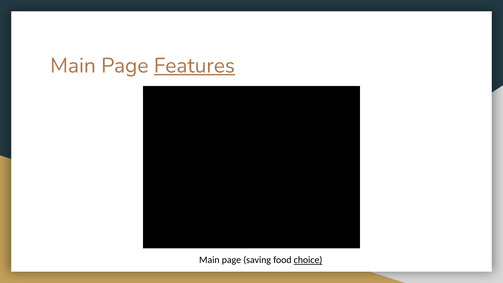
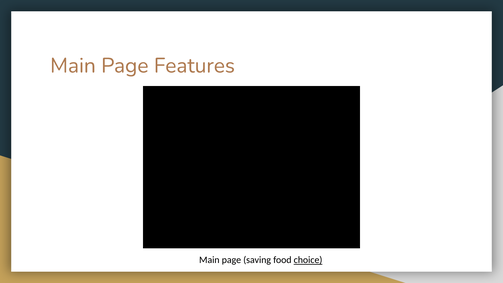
Features underline: present -> none
